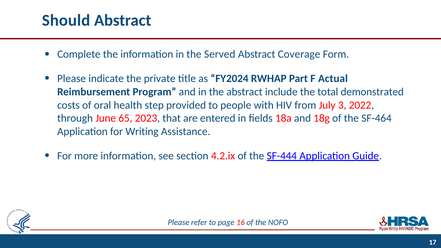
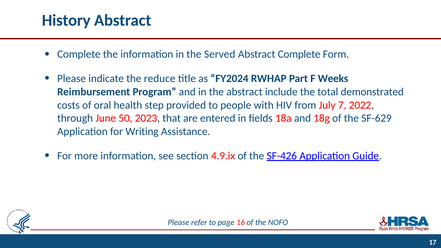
Should: Should -> History
Abstract Coverage: Coverage -> Complete
private: private -> reduce
Actual: Actual -> Weeks
3: 3 -> 7
65: 65 -> 50
SF-464: SF-464 -> SF-629
4.2.ix: 4.2.ix -> 4.9.ix
SF-444: SF-444 -> SF-426
